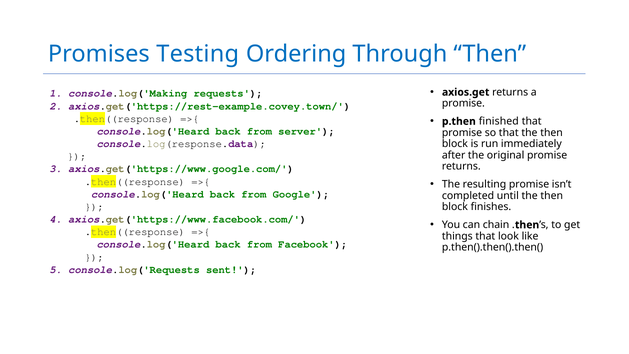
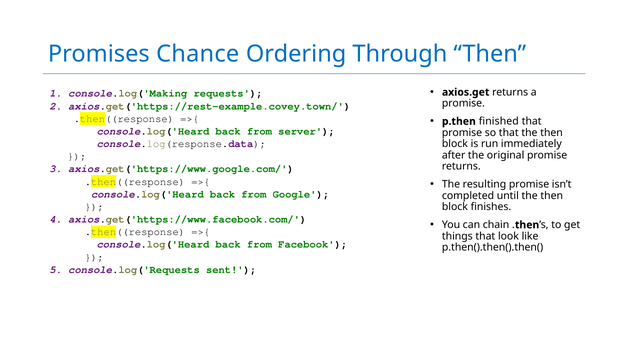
Testing: Testing -> Chance
